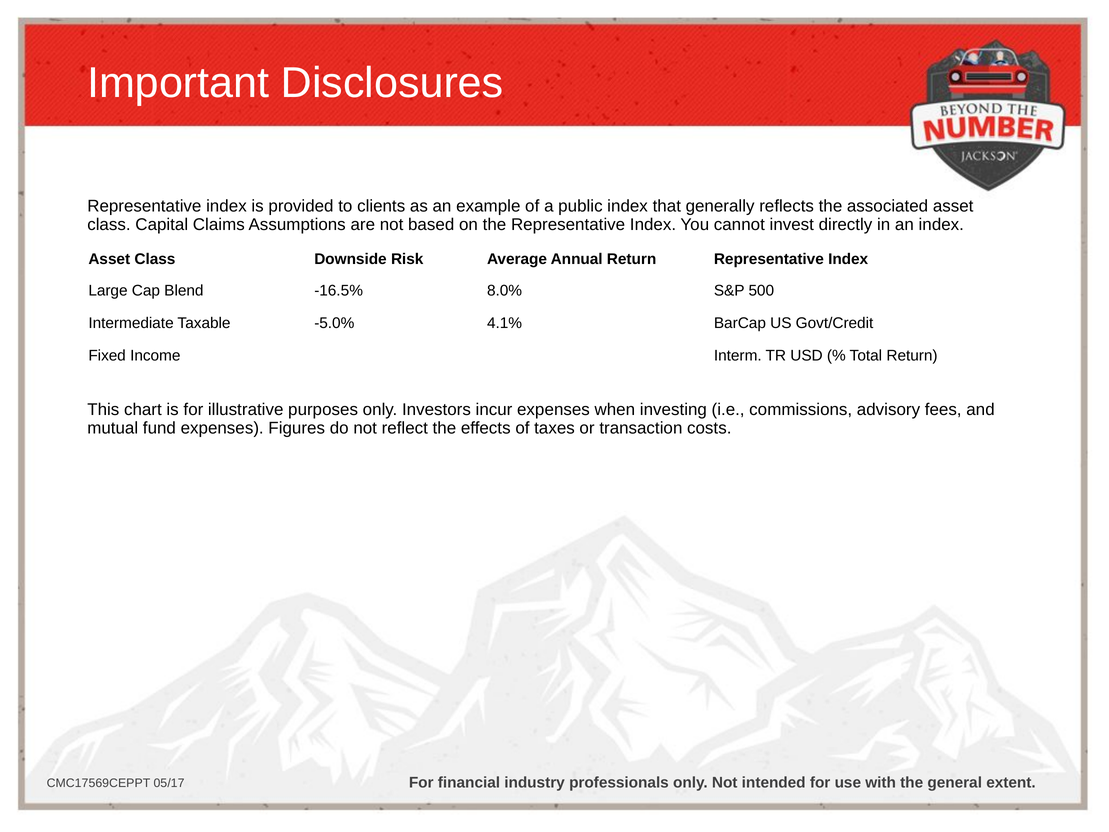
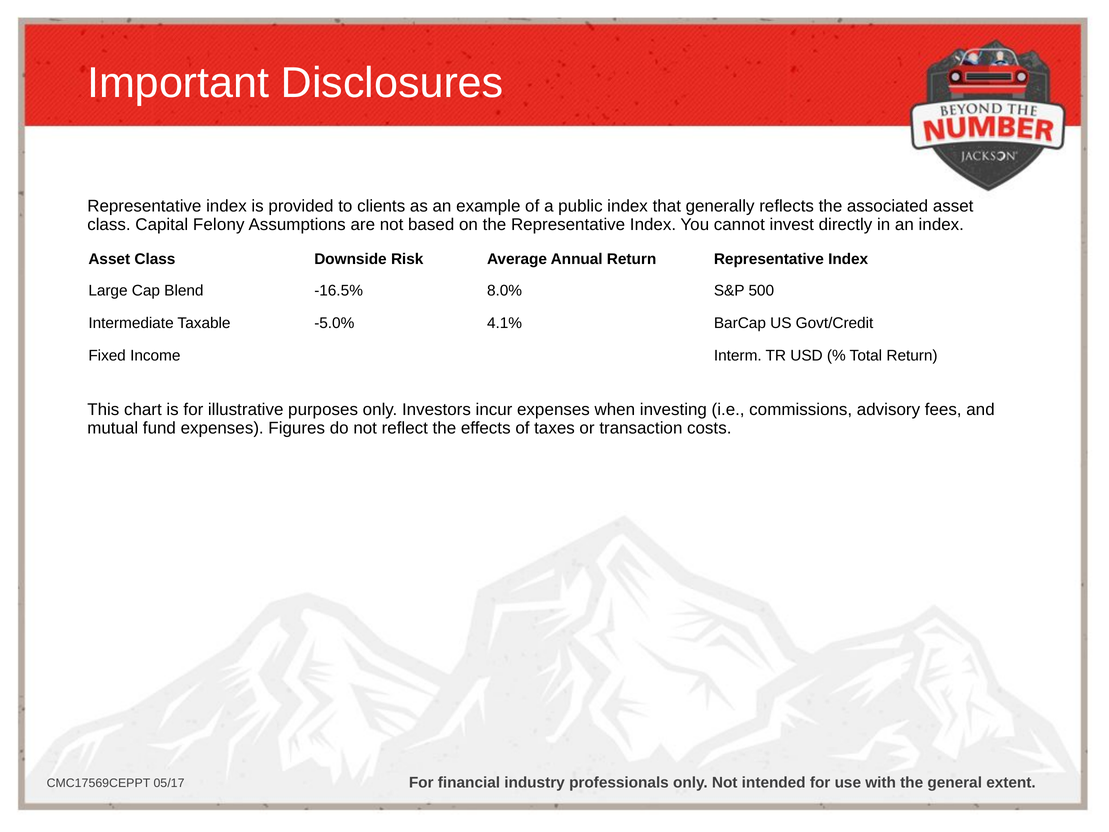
Claims: Claims -> Felony
